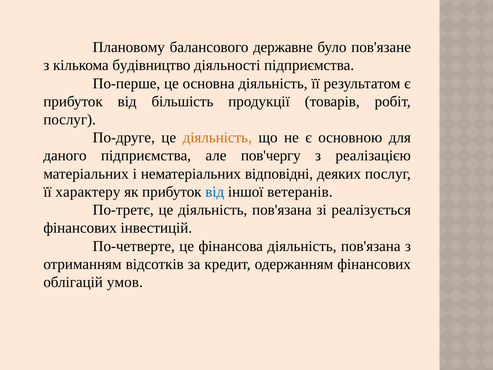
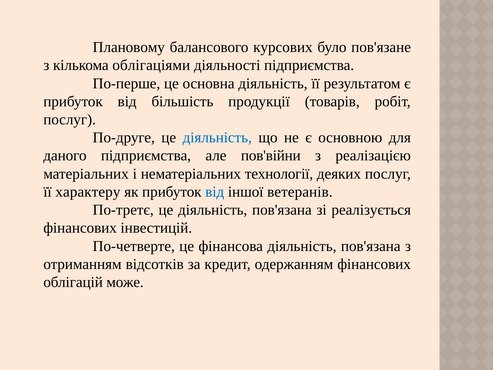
державне: державне -> курсових
будівництво: будівництво -> облігаціями
діяльність at (217, 138) colour: orange -> blue
пов'чергу: пов'чергу -> пов'війни
відповідні: відповідні -> технології
умов: умов -> може
